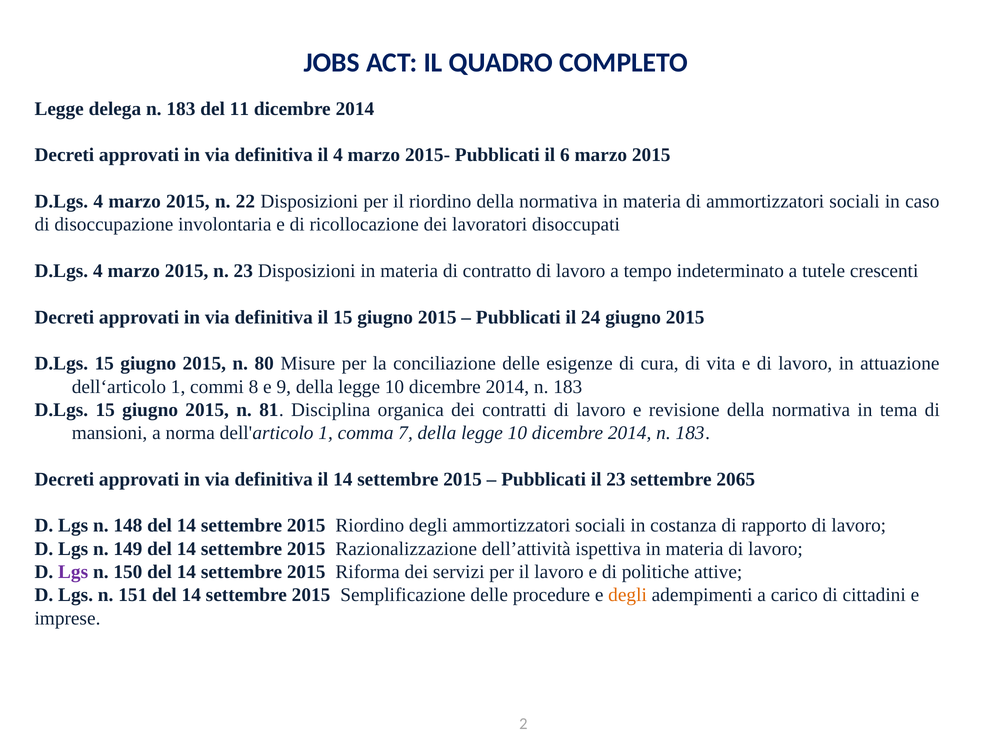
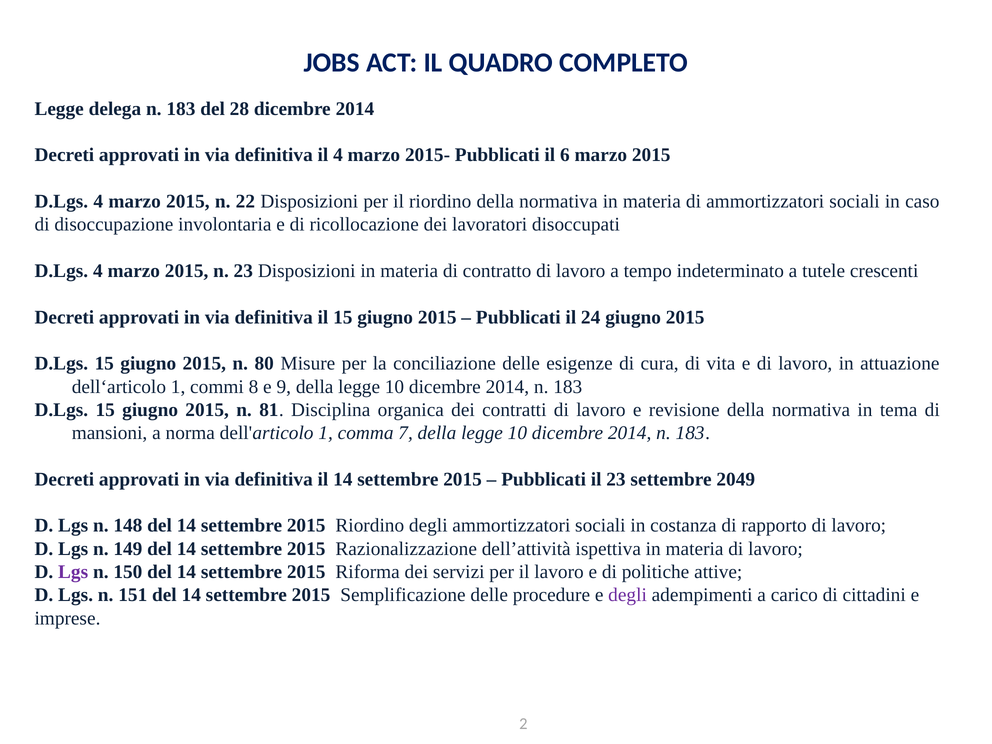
11: 11 -> 28
2065: 2065 -> 2049
degli at (628, 595) colour: orange -> purple
